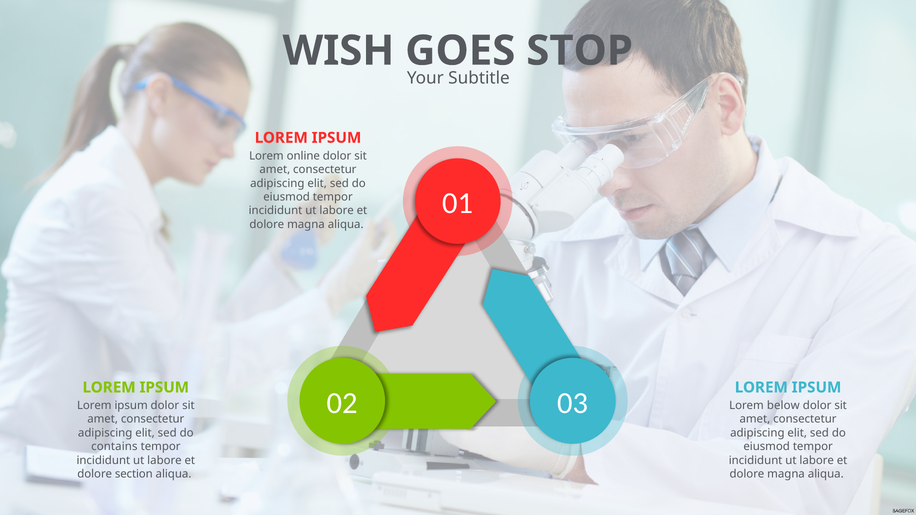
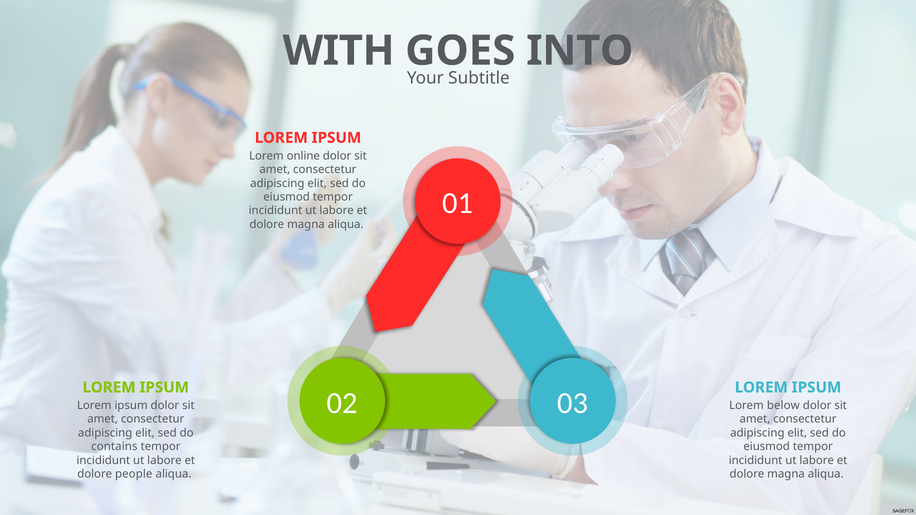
WISH: WISH -> WITH
STOP: STOP -> INTO
section: section -> people
